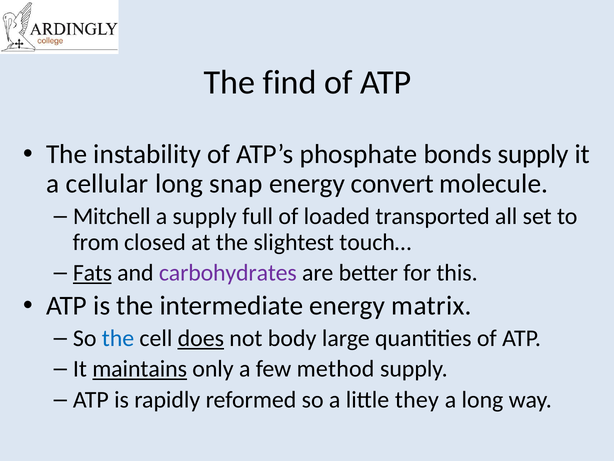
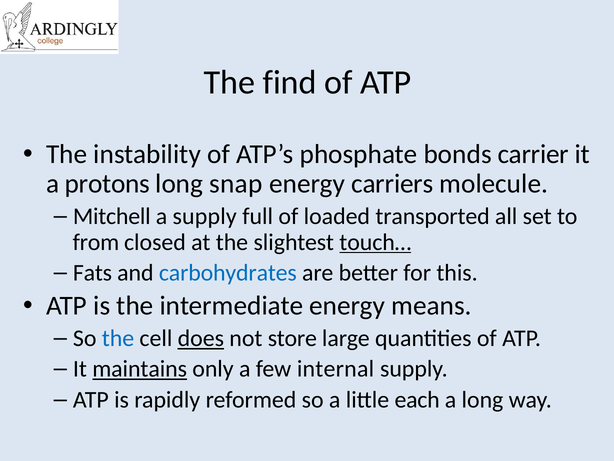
bonds supply: supply -> carrier
cellular: cellular -> protons
convert: convert -> carriers
touch… underline: none -> present
Fats underline: present -> none
carbohydrates colour: purple -> blue
matrix: matrix -> means
body: body -> store
method: method -> internal
they: they -> each
